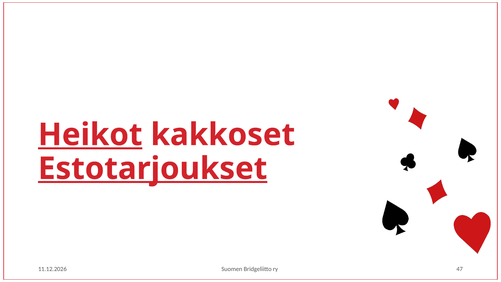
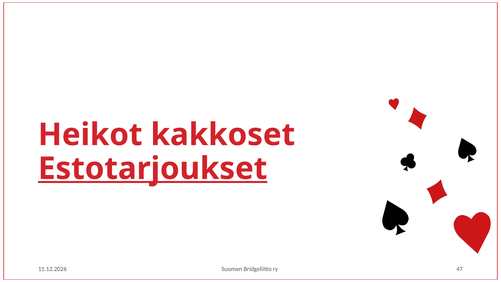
Heikot underline: present -> none
